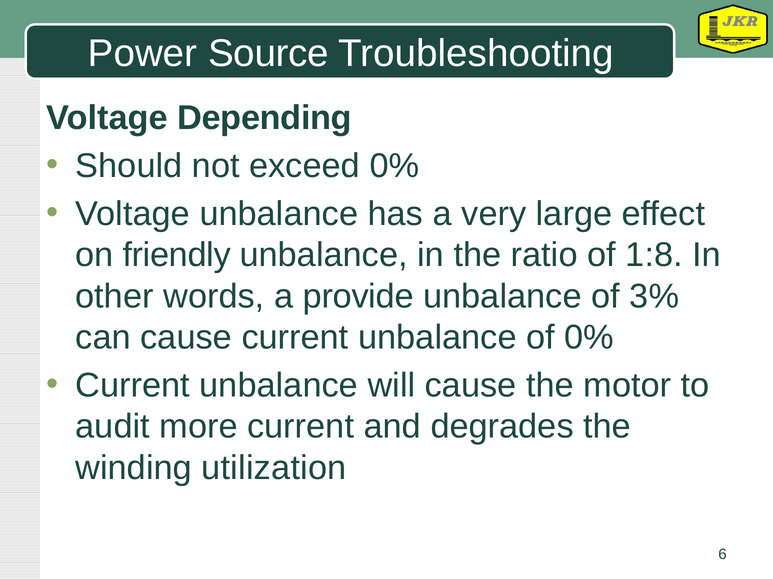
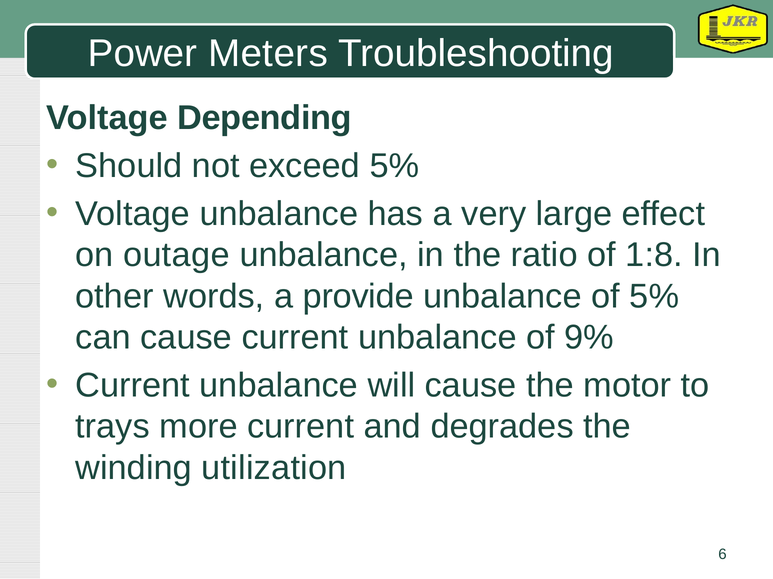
Source: Source -> Meters
exceed 0%: 0% -> 5%
friendly: friendly -> outage
of 3%: 3% -> 5%
of 0%: 0% -> 9%
audit: audit -> trays
